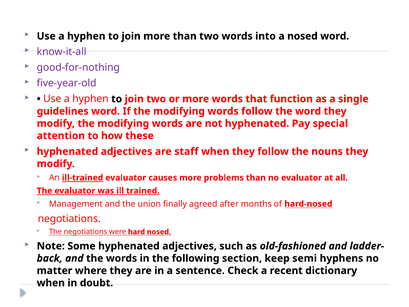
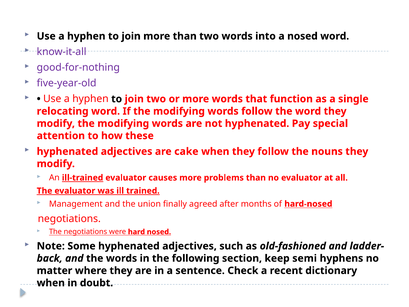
guidelines: guidelines -> relocating
staff: staff -> cake
